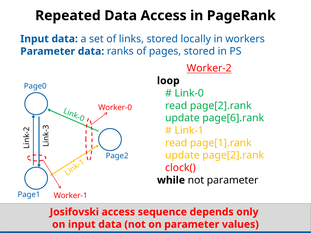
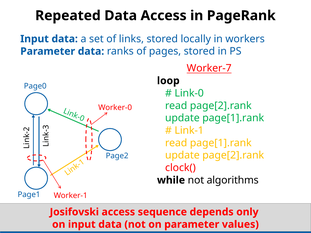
Worker-2: Worker-2 -> Worker-7
update page[6].rank: page[6].rank -> page[1].rank
not parameter: parameter -> algorithms
